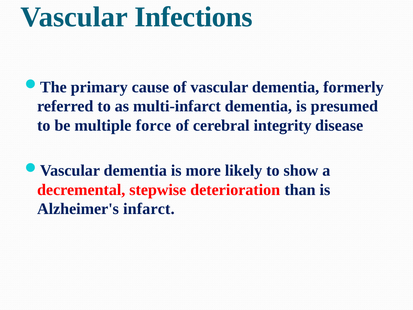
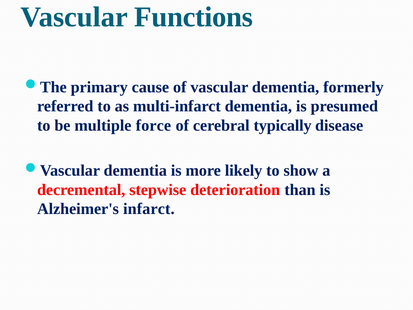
Infections: Infections -> Functions
integrity: integrity -> typically
